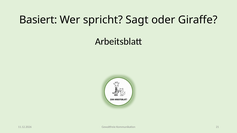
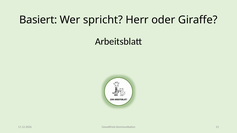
Sagt: Sagt -> Herr
